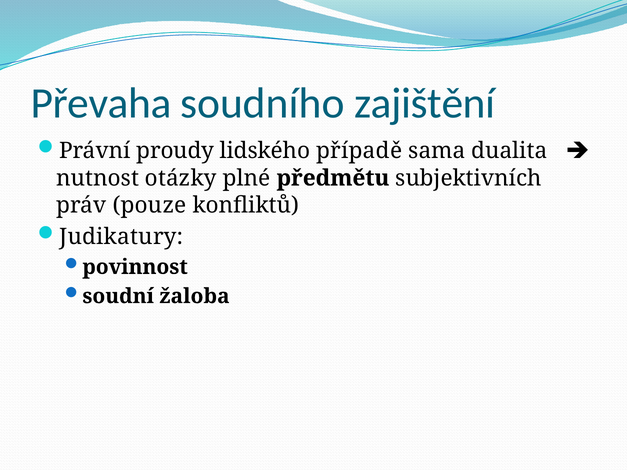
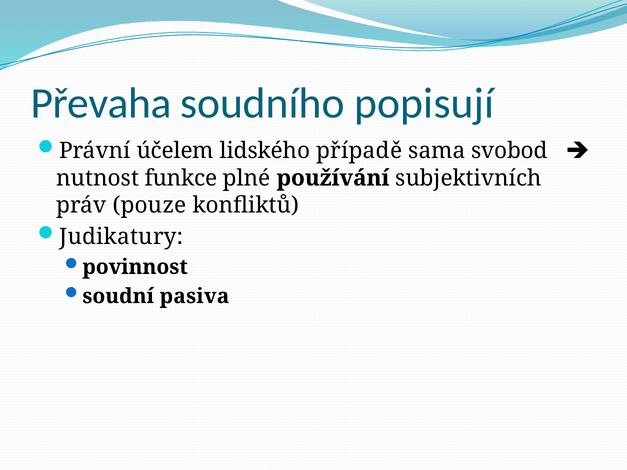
zajištění: zajištění -> popisují
proudy: proudy -> účelem
dualita: dualita -> svobod
otázky: otázky -> funkce
předmětu: předmětu -> používání
žaloba: žaloba -> pasiva
